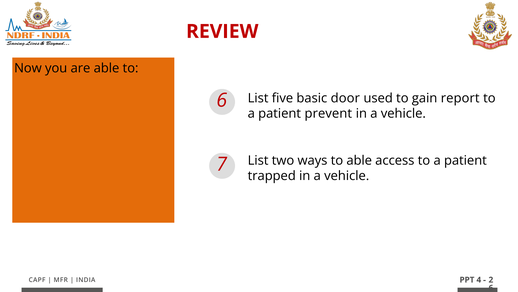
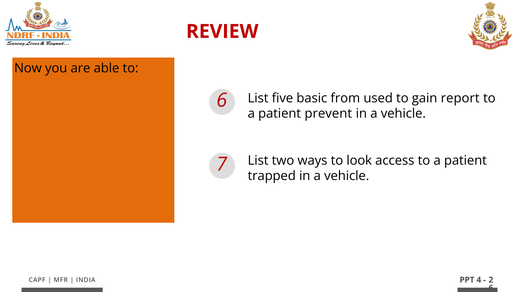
door: door -> from
to able: able -> look
